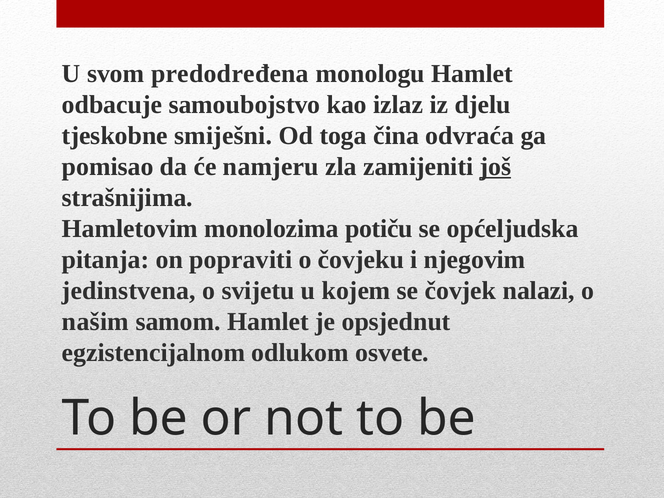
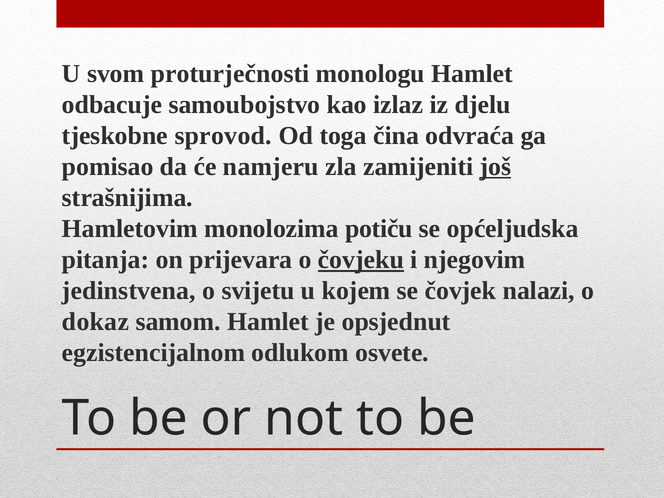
predodređena: predodređena -> proturječnosti
smiješni: smiješni -> sprovod
popraviti: popraviti -> prijevara
čovjeku underline: none -> present
našim: našim -> dokaz
